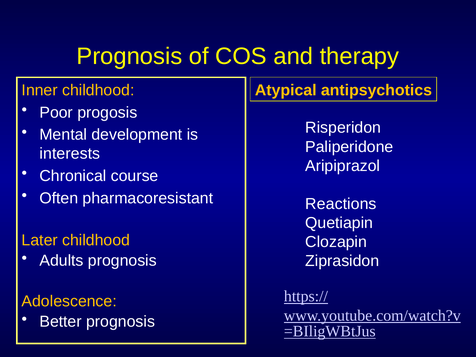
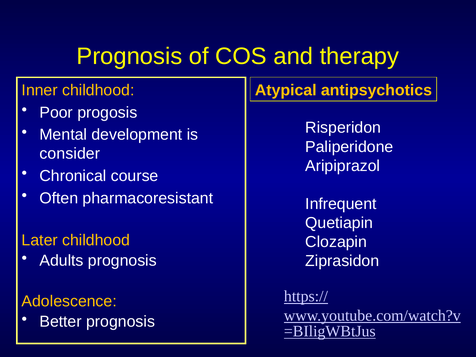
interests: interests -> consider
Reactions: Reactions -> Infrequent
